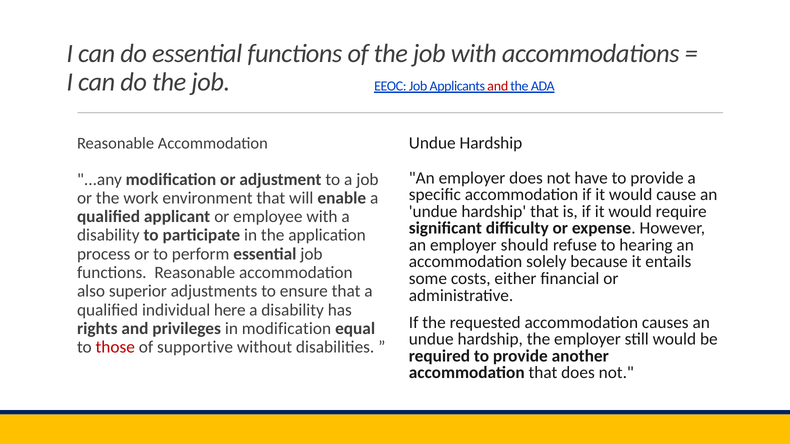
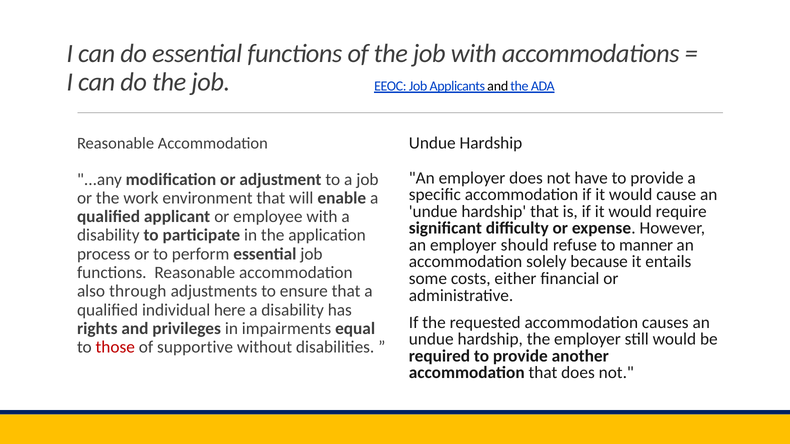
and at (498, 86) colour: red -> black
hearing: hearing -> manner
superior: superior -> through
in modification: modification -> impairments
